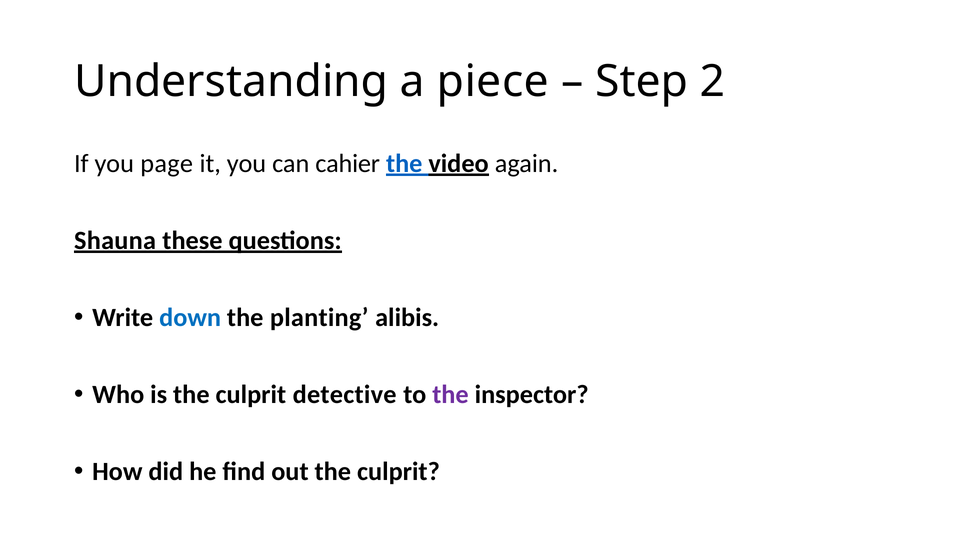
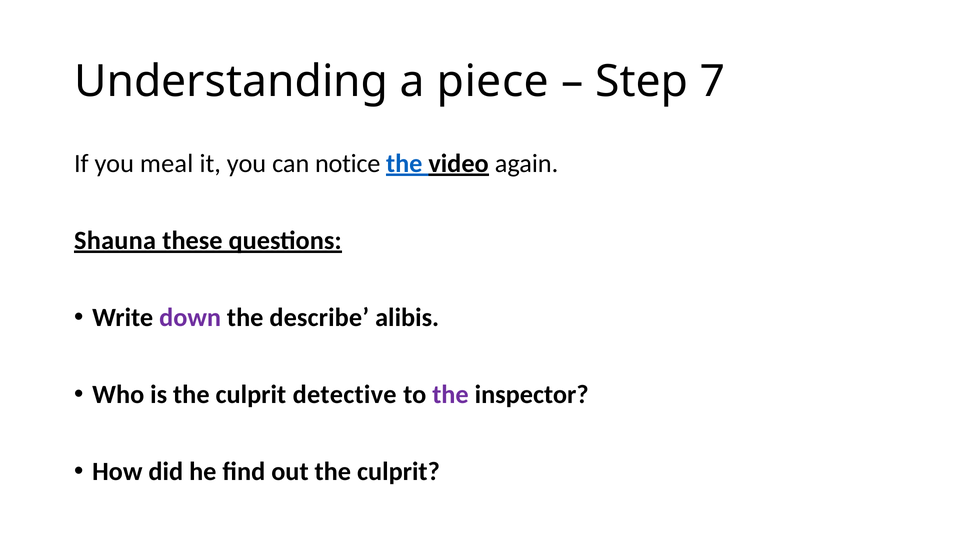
2: 2 -> 7
page: page -> meal
cahier: cahier -> notice
down colour: blue -> purple
planting: planting -> describe
